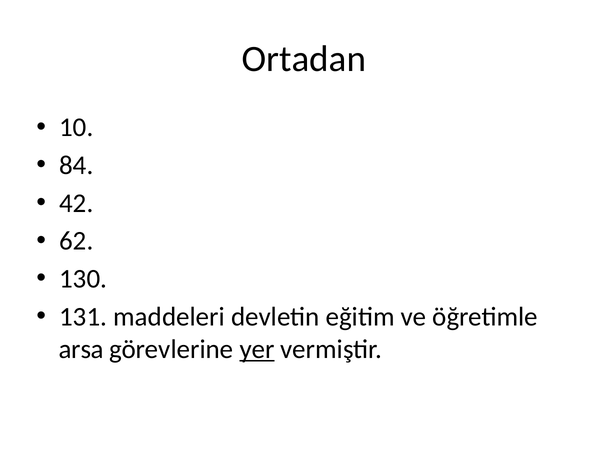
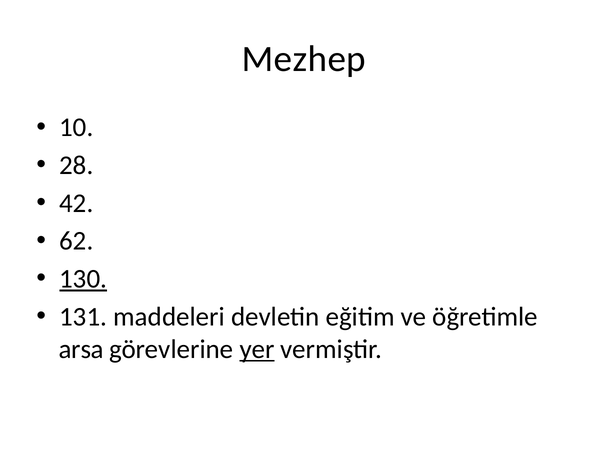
Ortadan: Ortadan -> Mezhep
84: 84 -> 28
130 underline: none -> present
